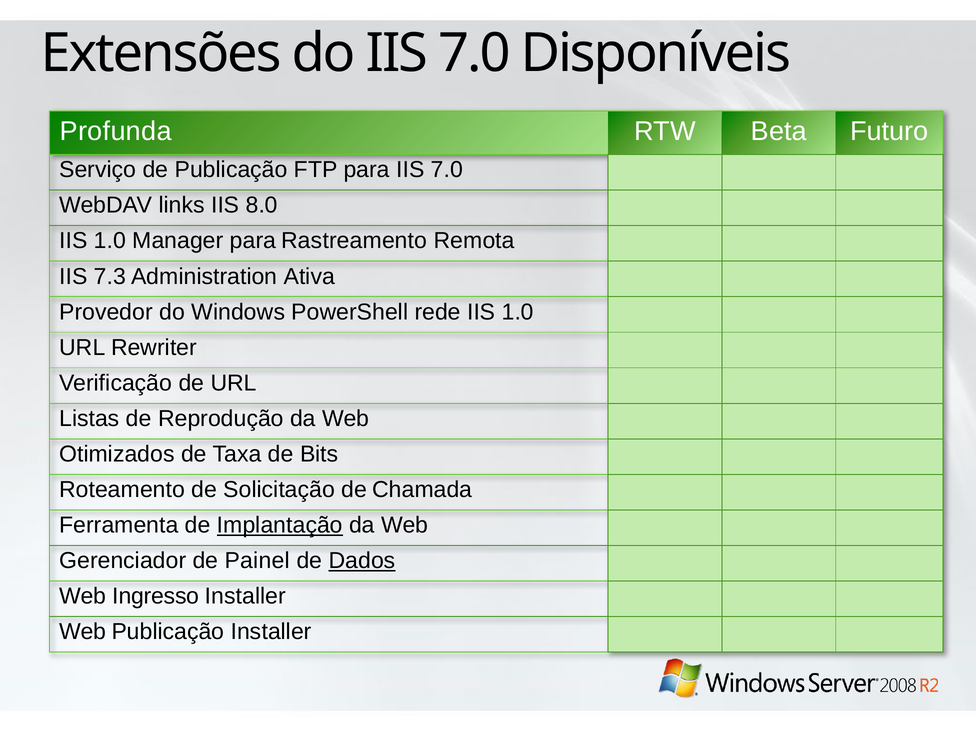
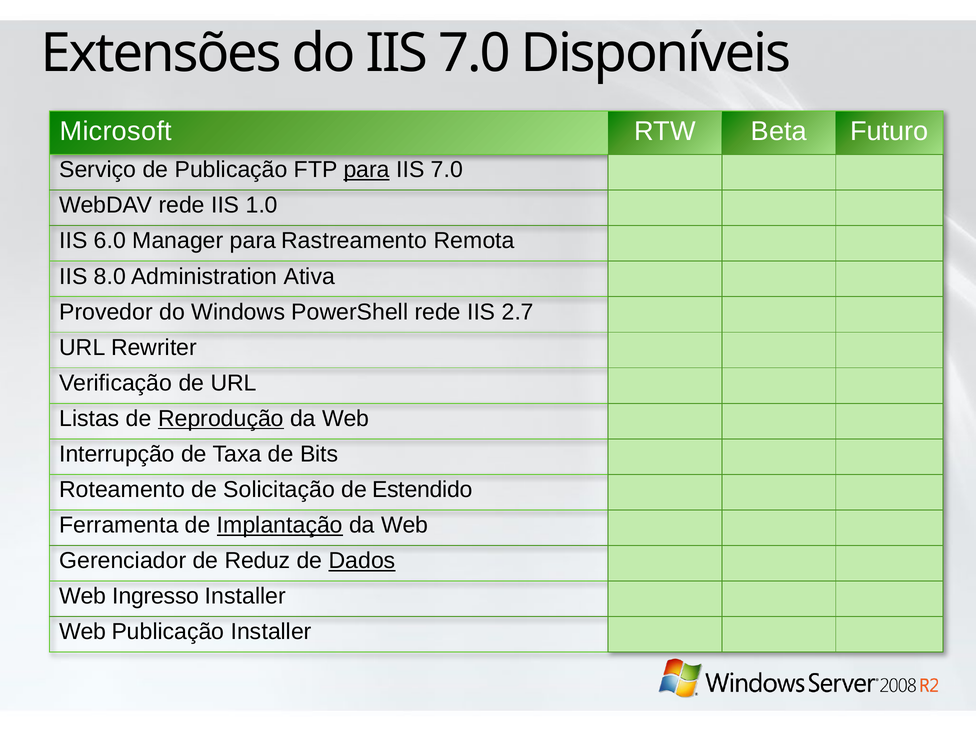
Profunda: Profunda -> Microsoft
para at (367, 170) underline: none -> present
WebDAV links: links -> rede
8.0: 8.0 -> 1.0
1.0 at (110, 241): 1.0 -> 6.0
7.3: 7.3 -> 8.0
1.0 at (518, 312): 1.0 -> 2.7
Reprodução underline: none -> present
Otimizados: Otimizados -> Interrupção
Chamada: Chamada -> Estendido
Painel: Painel -> Reduz
